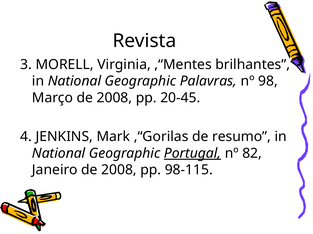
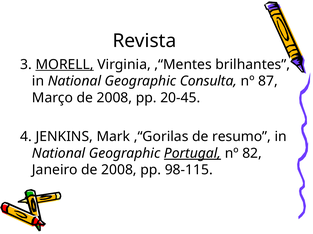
MORELL underline: none -> present
Palavras: Palavras -> Consulta
98: 98 -> 87
